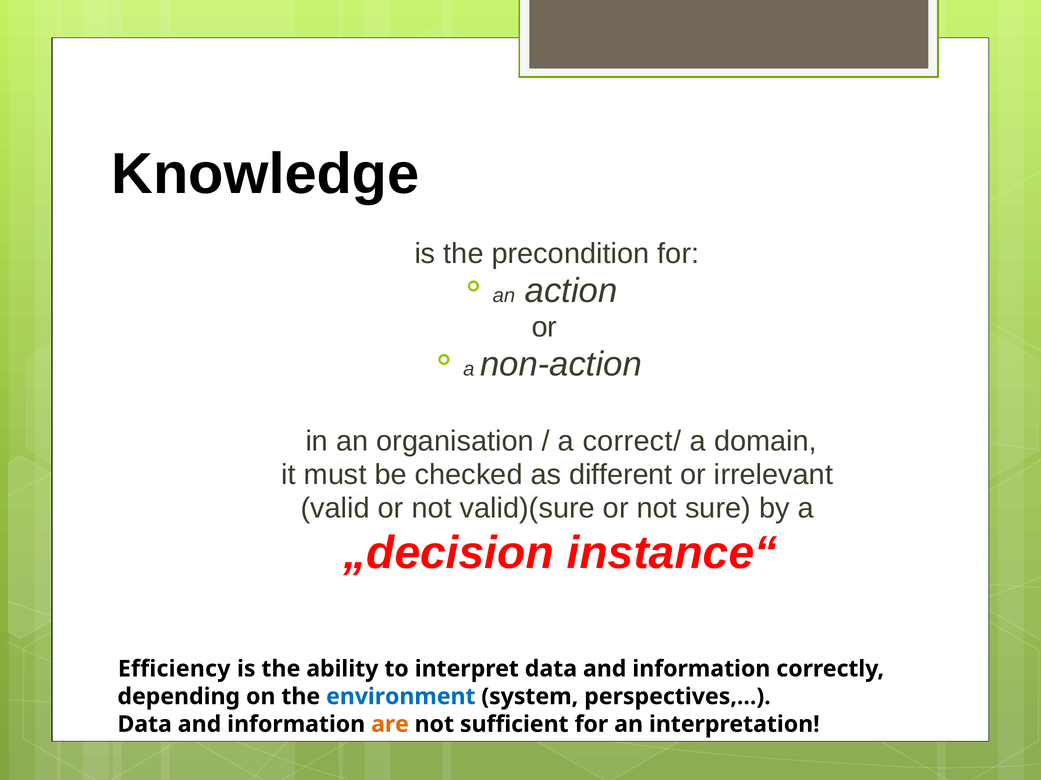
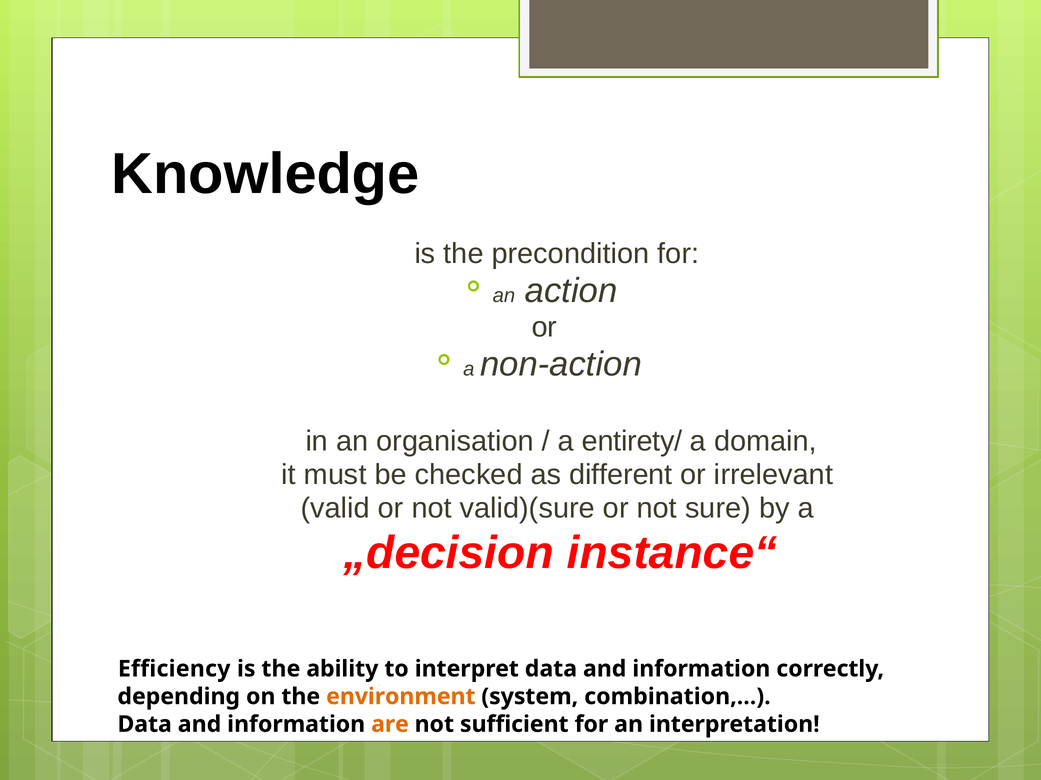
correct/: correct/ -> entirety/
environment colour: blue -> orange
perspectives: perspectives -> combination
